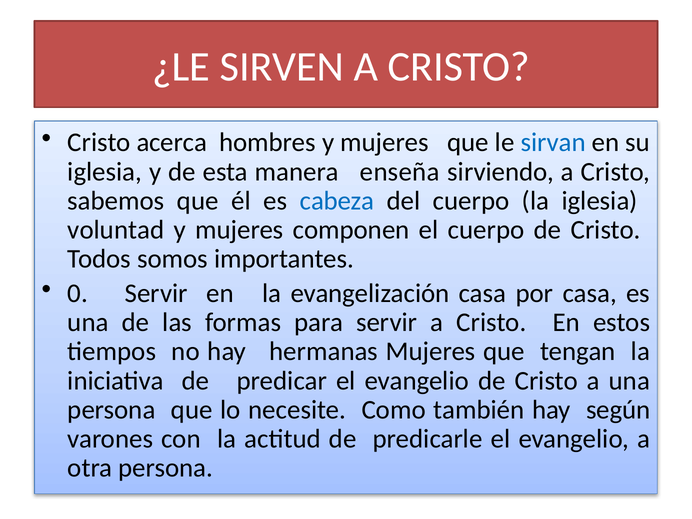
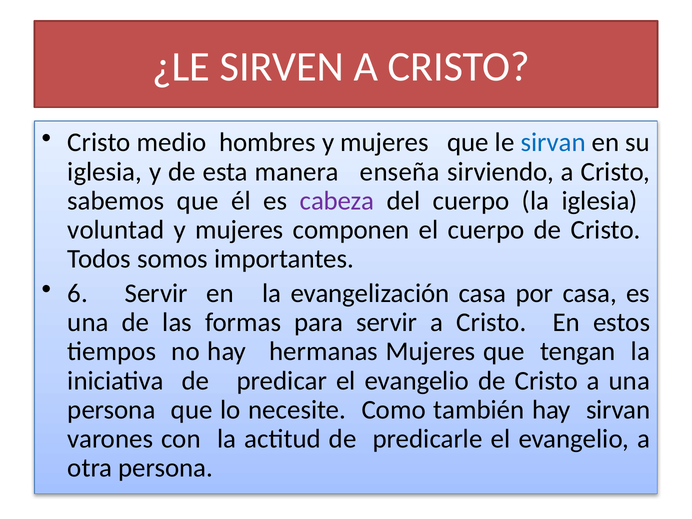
acerca: acerca -> medio
cabeza colour: blue -> purple
0: 0 -> 6
hay según: según -> sirvan
